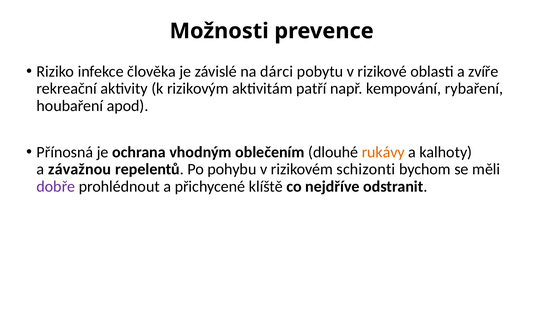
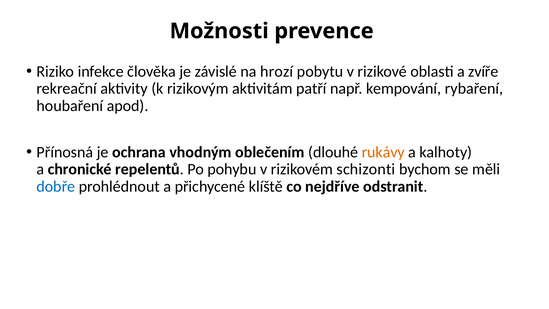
dárci: dárci -> hrozí
závažnou: závažnou -> chronické
dobře colour: purple -> blue
